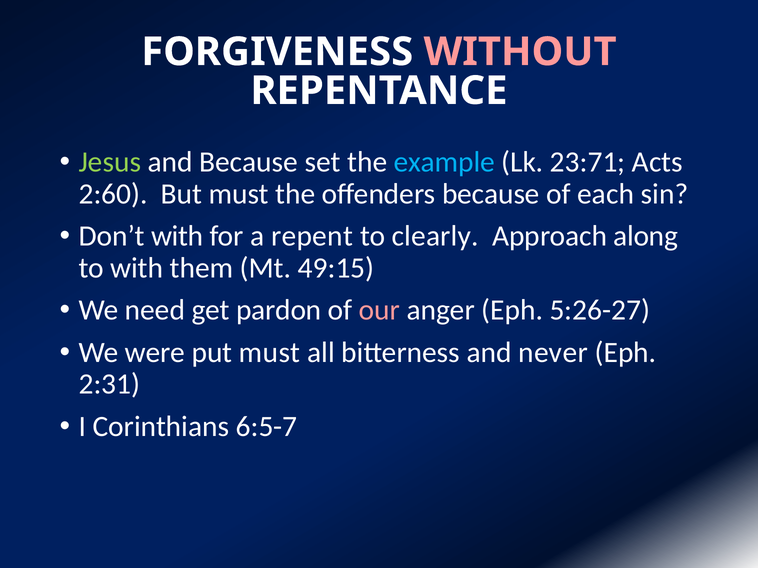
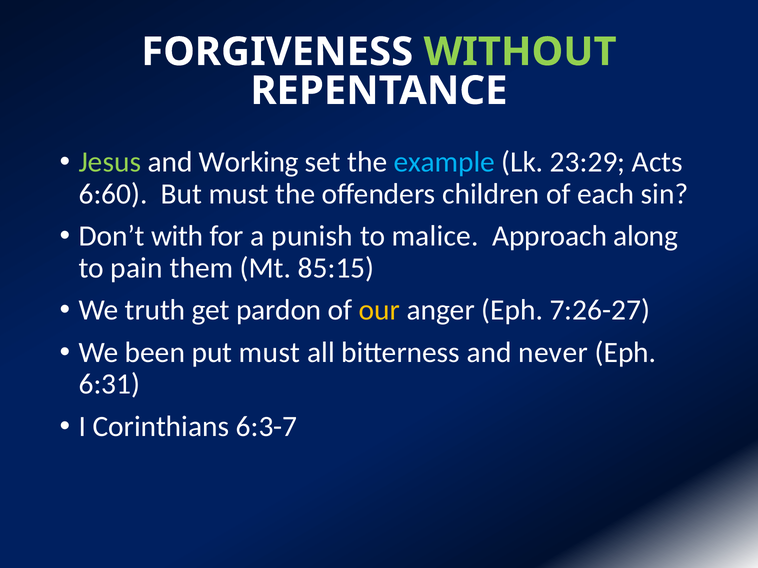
WITHOUT colour: pink -> light green
and Because: Because -> Working
23:71: 23:71 -> 23:29
2:60: 2:60 -> 6:60
offenders because: because -> children
repent: repent -> punish
clearly: clearly -> malice
to with: with -> pain
49:15: 49:15 -> 85:15
need: need -> truth
our colour: pink -> yellow
5:26-27: 5:26-27 -> 7:26-27
were: were -> been
2:31: 2:31 -> 6:31
6:5-7: 6:5-7 -> 6:3-7
